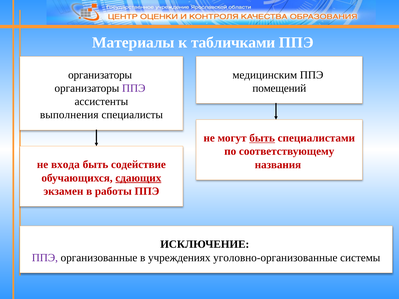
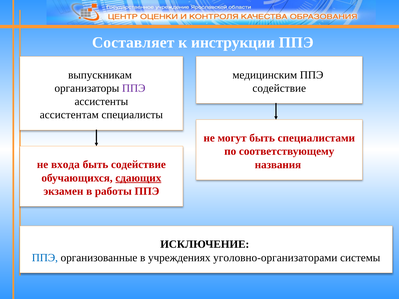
Материалы: Материалы -> Составляет
табличками: табличками -> инструкции
организаторы at (100, 75): организаторы -> выпускникам
помещений at (279, 88): помещений -> содействие
выполнения: выполнения -> ассистентам
быть at (262, 138) underline: present -> none
ППЭ at (45, 258) colour: purple -> blue
уголовно-организованные: уголовно-организованные -> уголовно-организаторами
